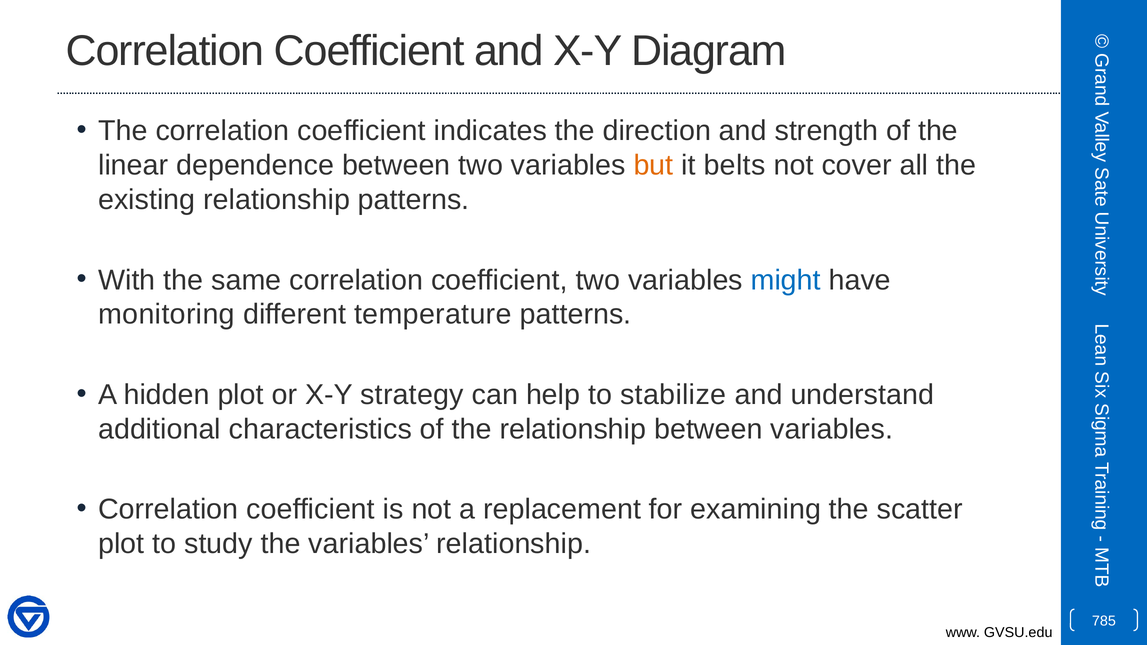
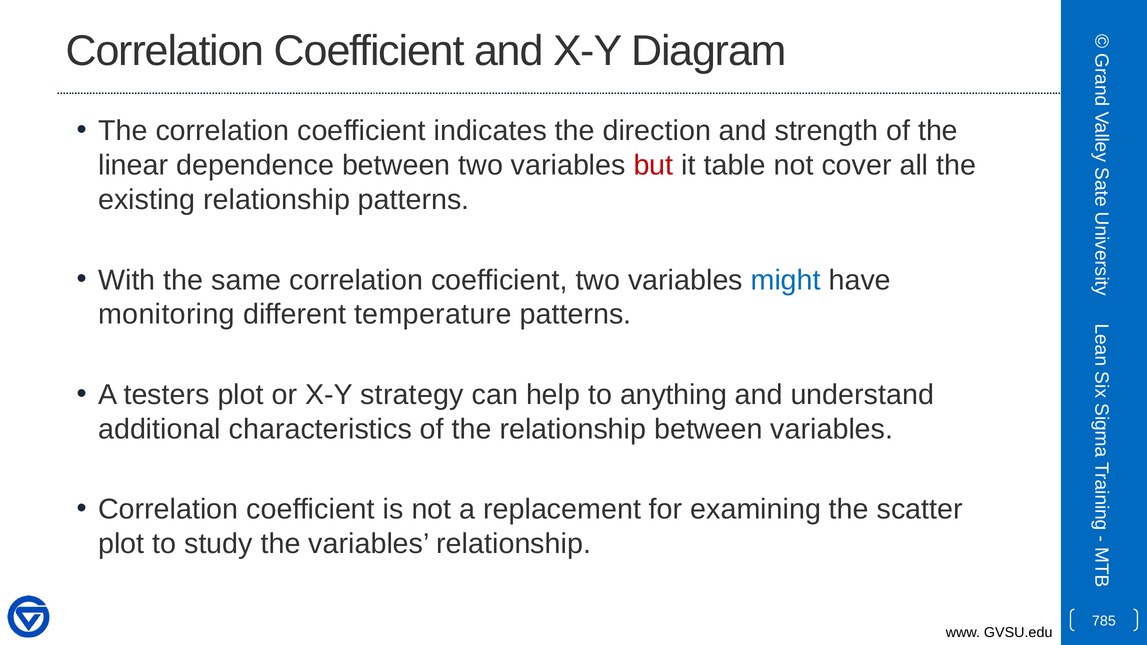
but colour: orange -> red
belts: belts -> table
hidden: hidden -> testers
stabilize: stabilize -> anything
